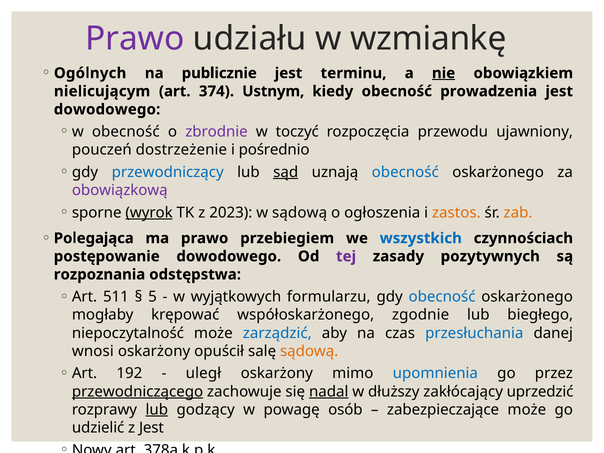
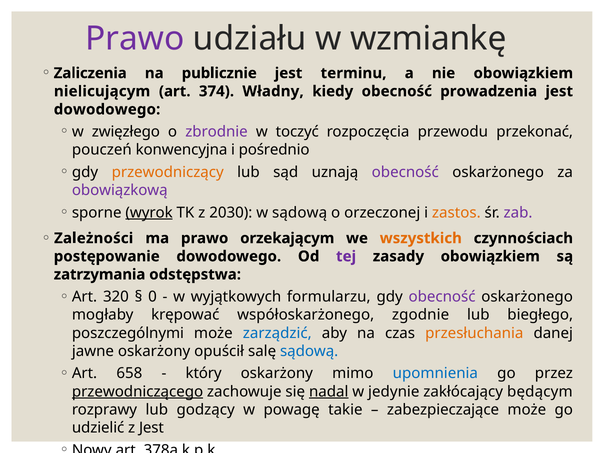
Ogólnych: Ogólnych -> Zaliczenia
nie underline: present -> none
Ustnym: Ustnym -> Władny
w obecność: obecność -> zwięzłego
ujawniony: ujawniony -> przekonać
dostrzeżenie: dostrzeżenie -> konwencyjna
przewodniczący colour: blue -> orange
sąd underline: present -> none
obecność at (405, 172) colour: blue -> purple
2023: 2023 -> 2030
ogłoszenia: ogłoszenia -> orzeczonej
zab colour: orange -> purple
Polegająca: Polegająca -> Zależności
przebiegiem: przebiegiem -> orzekającym
wszystkich colour: blue -> orange
zasady pozytywnych: pozytywnych -> obowiązkiem
rozpoznania: rozpoznania -> zatrzymania
511: 511 -> 320
5: 5 -> 0
obecność at (442, 297) colour: blue -> purple
niepoczytalność: niepoczytalność -> poszczególnymi
przesłuchania colour: blue -> orange
wnosi: wnosi -> jawne
sądową at (309, 351) colour: orange -> blue
192: 192 -> 658
uległ: uległ -> który
dłuższy: dłuższy -> jedynie
uprzedzić: uprzedzić -> będącym
lub at (157, 410) underline: present -> none
osób: osób -> takie
